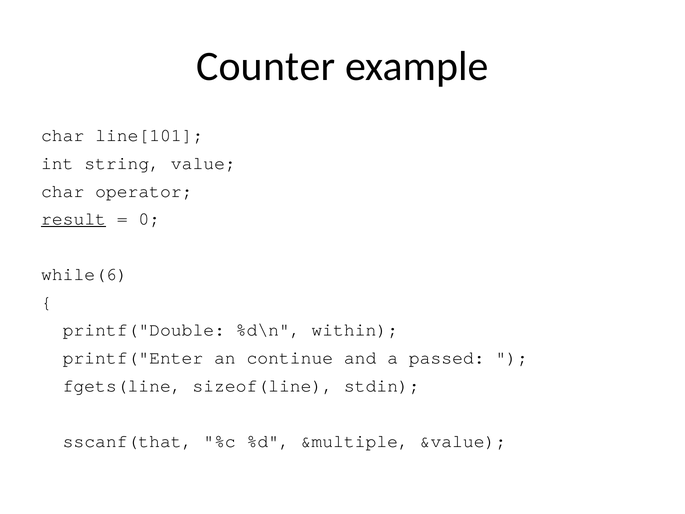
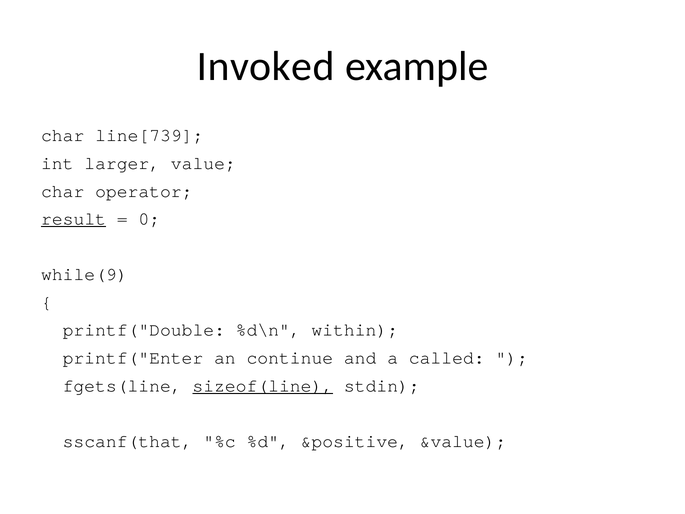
Counter: Counter -> Invoked
line[101: line[101 -> line[739
string: string -> larger
while(6: while(6 -> while(9
passed: passed -> called
sizeof(line underline: none -> present
&multiple: &multiple -> &positive
